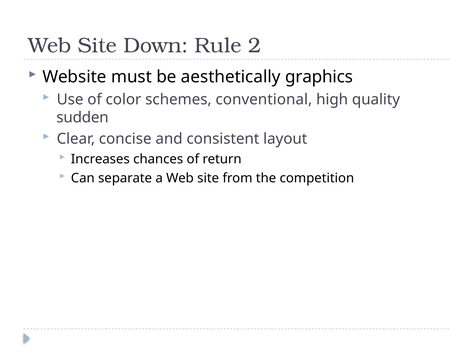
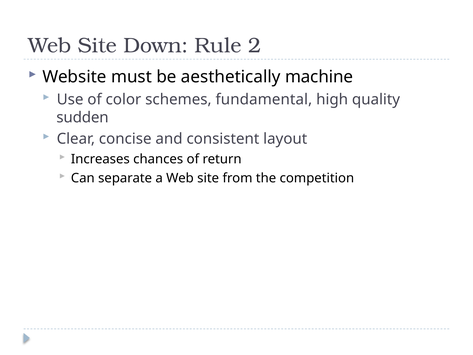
graphics: graphics -> machine
conventional: conventional -> fundamental
